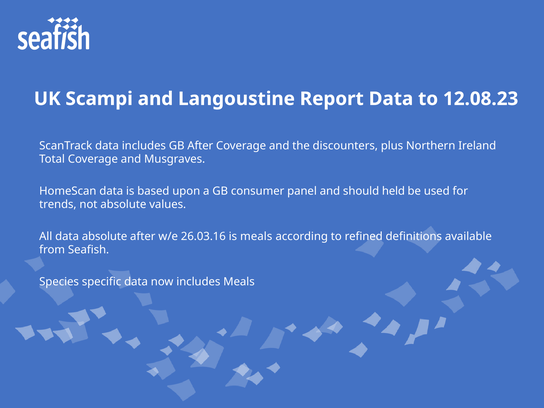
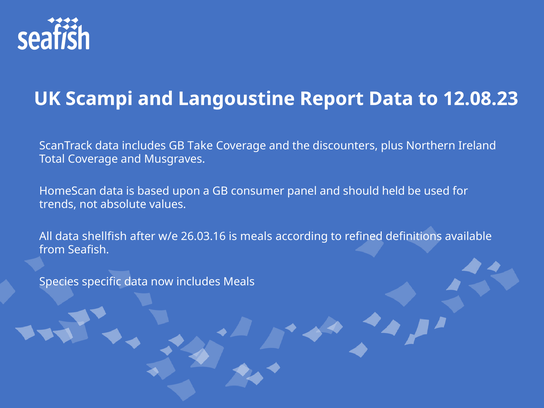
GB After: After -> Take
data absolute: absolute -> shellfish
